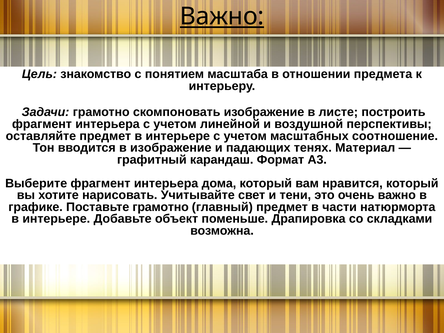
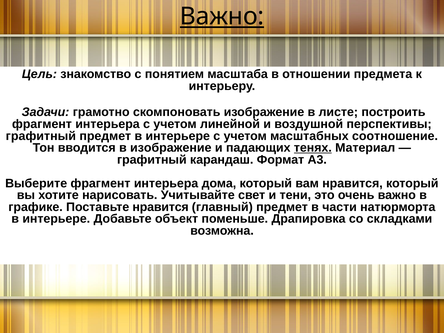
оставляйте at (41, 136): оставляйте -> графитный
тенях underline: none -> present
Поставьте грамотно: грамотно -> нравится
